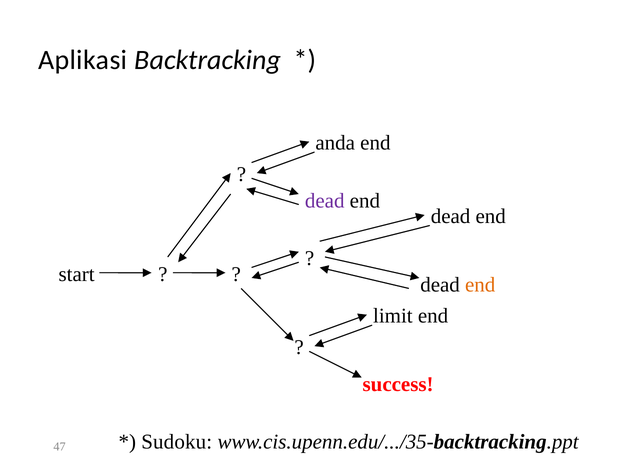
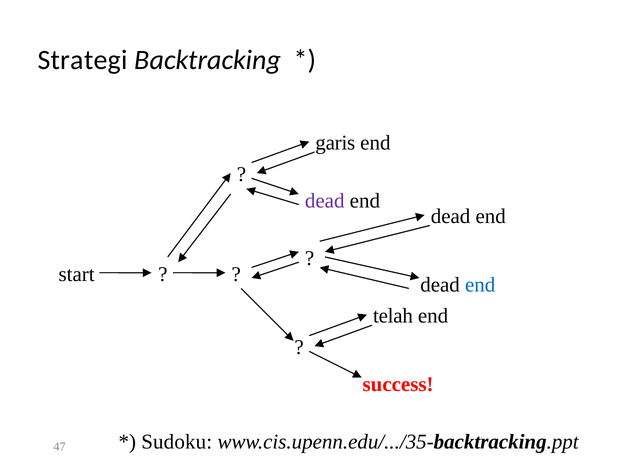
Aplikasi: Aplikasi -> Strategi
anda: anda -> garis
end at (480, 284) colour: orange -> blue
limit: limit -> telah
